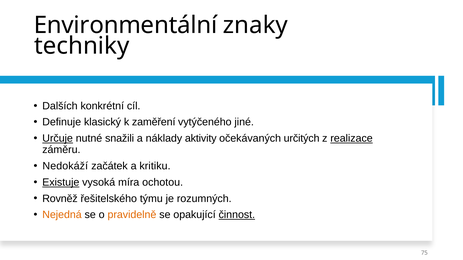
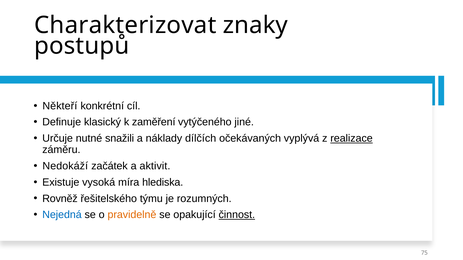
Environmentální: Environmentální -> Charakterizovat
techniky: techniky -> postupů
Dalších: Dalších -> Někteří
Určuje underline: present -> none
aktivity: aktivity -> dílčích
určitých: určitých -> vyplývá
kritiku: kritiku -> aktivit
Existuje underline: present -> none
ochotou: ochotou -> hlediska
Nejedná colour: orange -> blue
